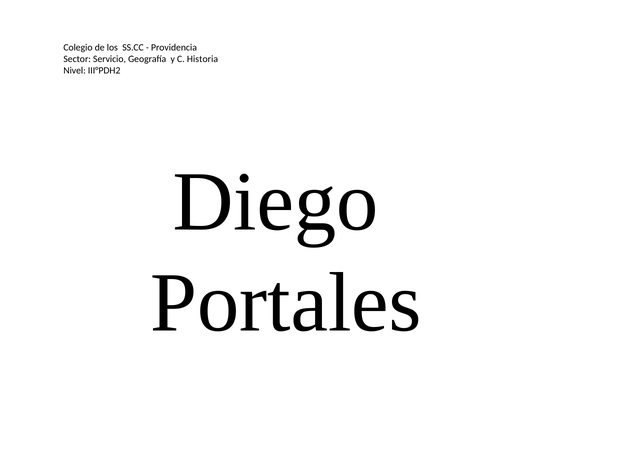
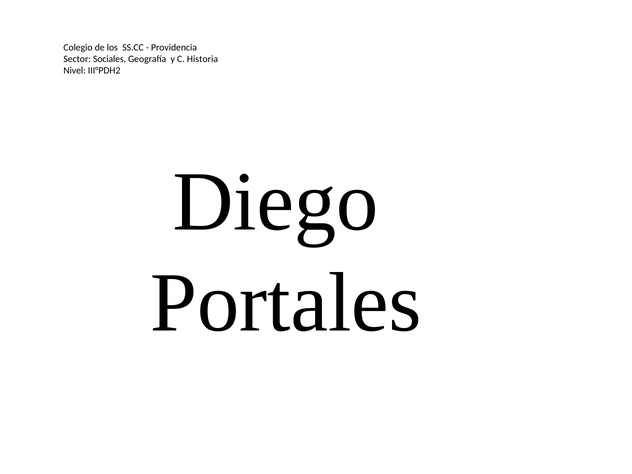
Servicio: Servicio -> Sociales
